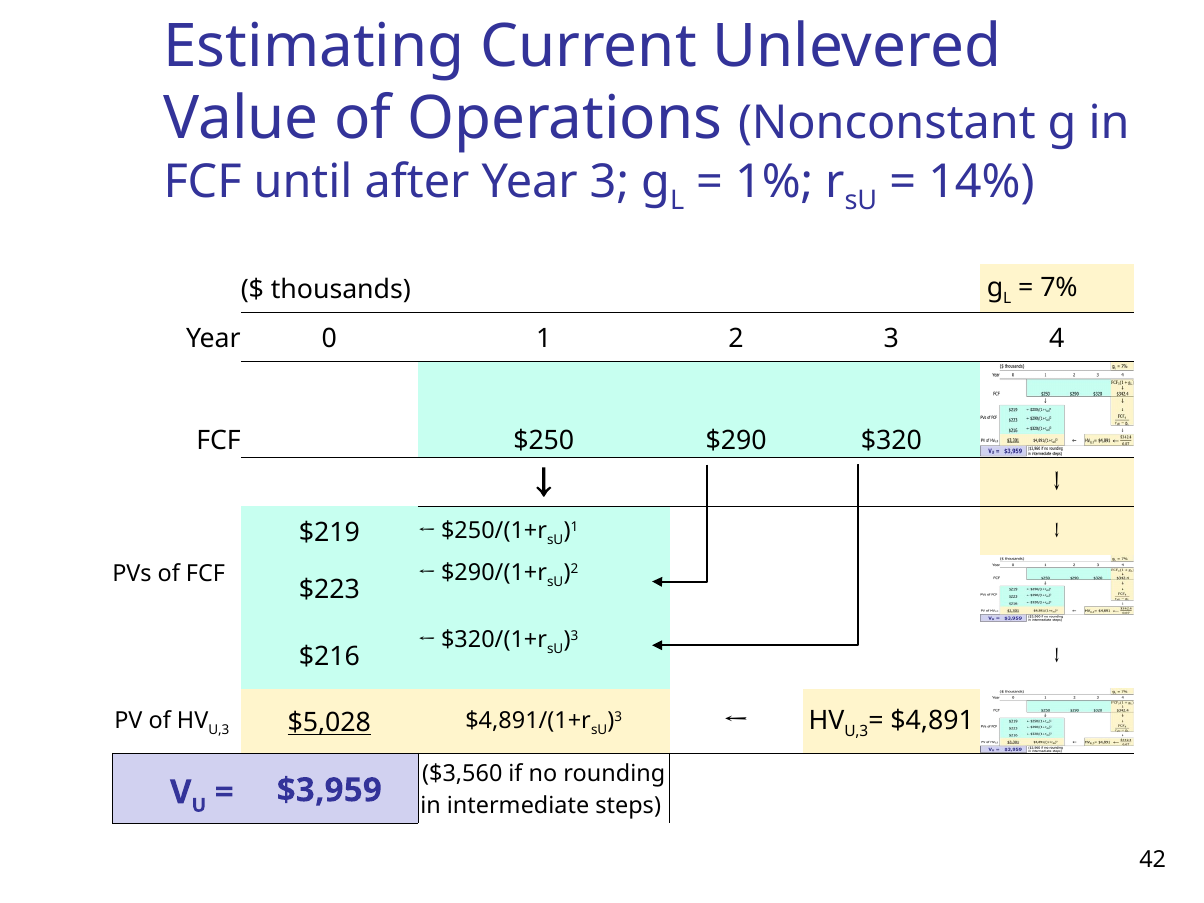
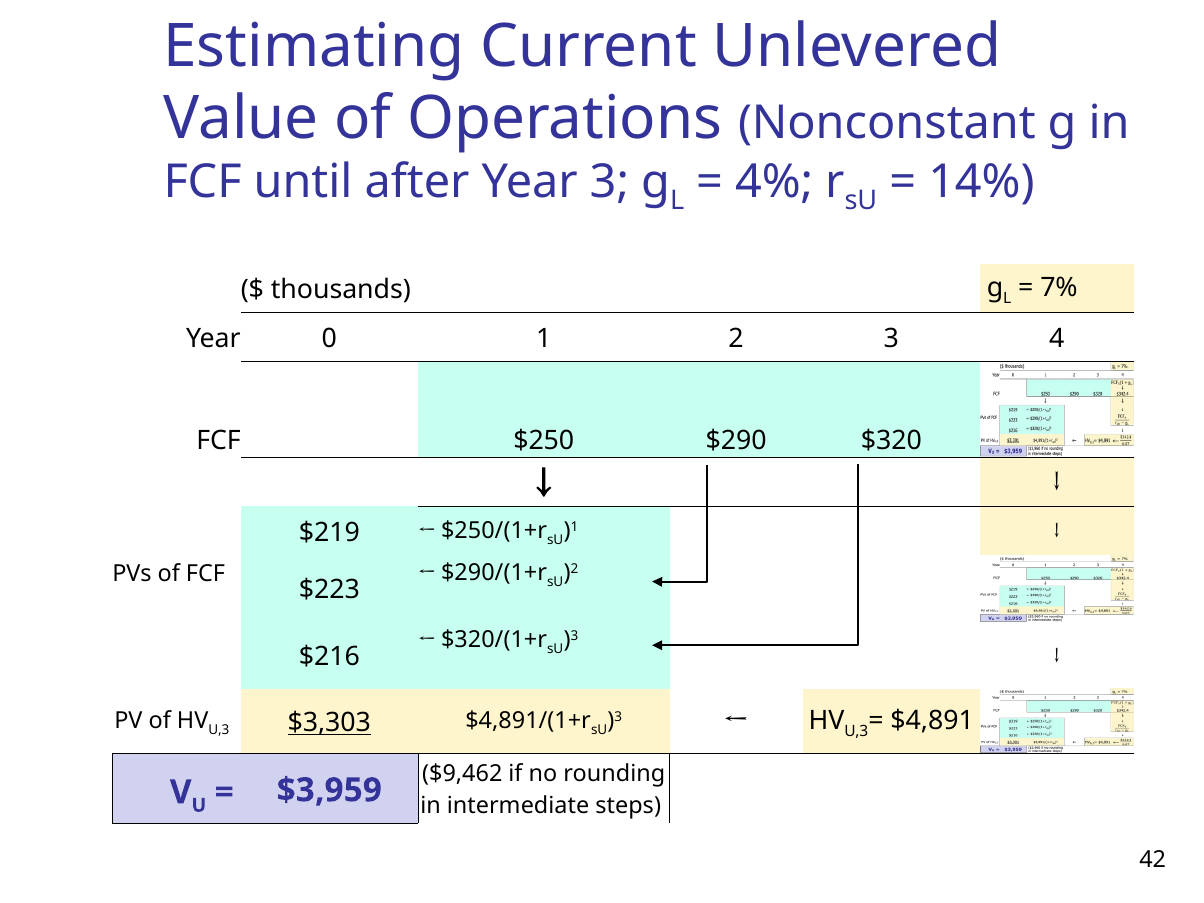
1%: 1% -> 4%
$5,028: $5,028 -> $3,303
$3,560: $3,560 -> $9,462
